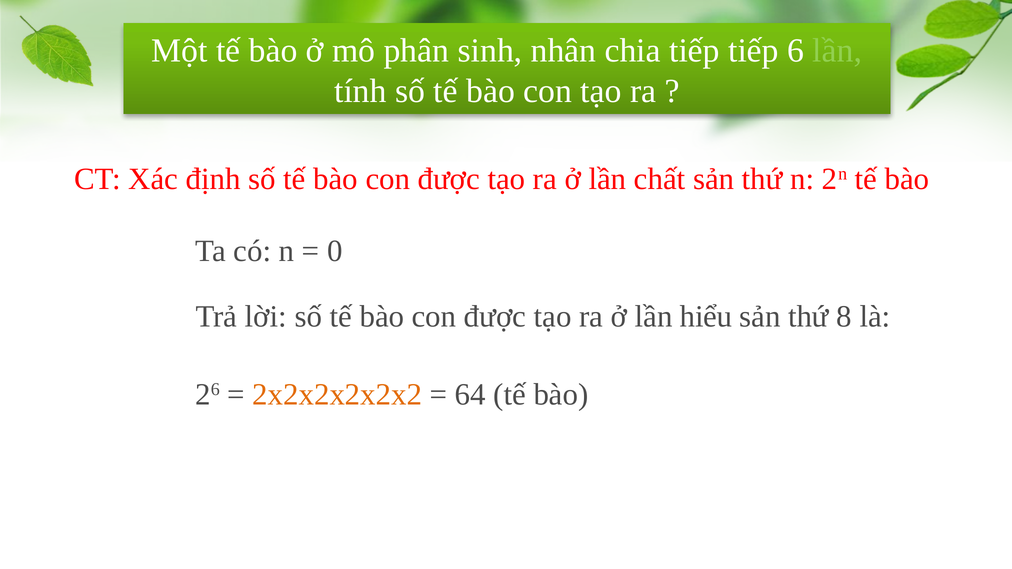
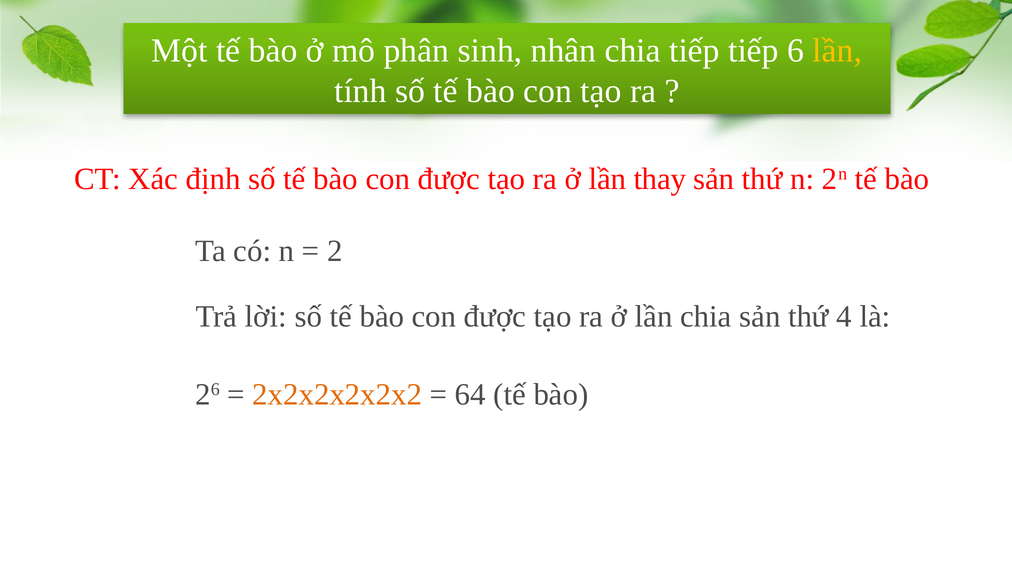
lần at (837, 51) colour: light green -> yellow
chất: chất -> thay
0: 0 -> 2
lần hiểu: hiểu -> chia
8: 8 -> 4
